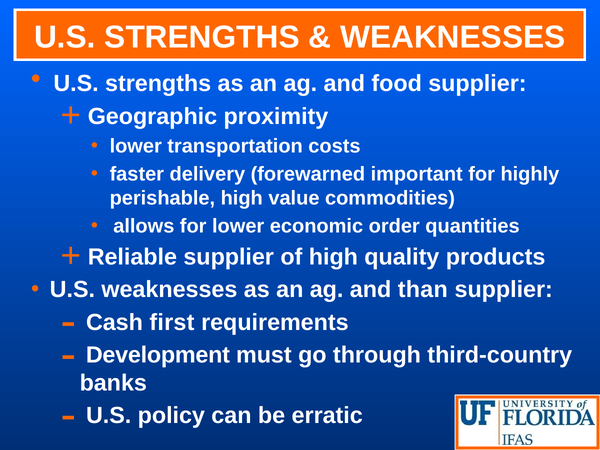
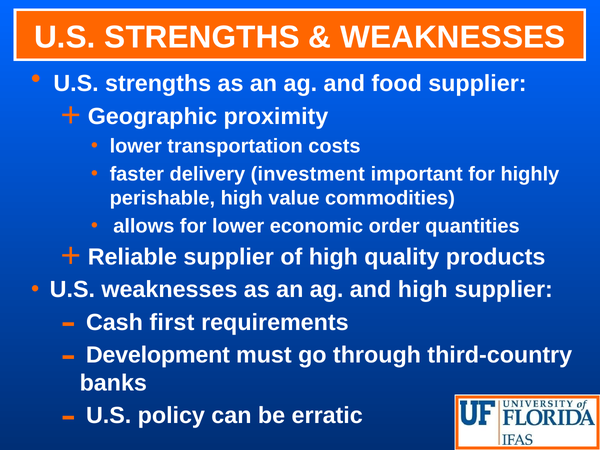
forewarned: forewarned -> investment
and than: than -> high
